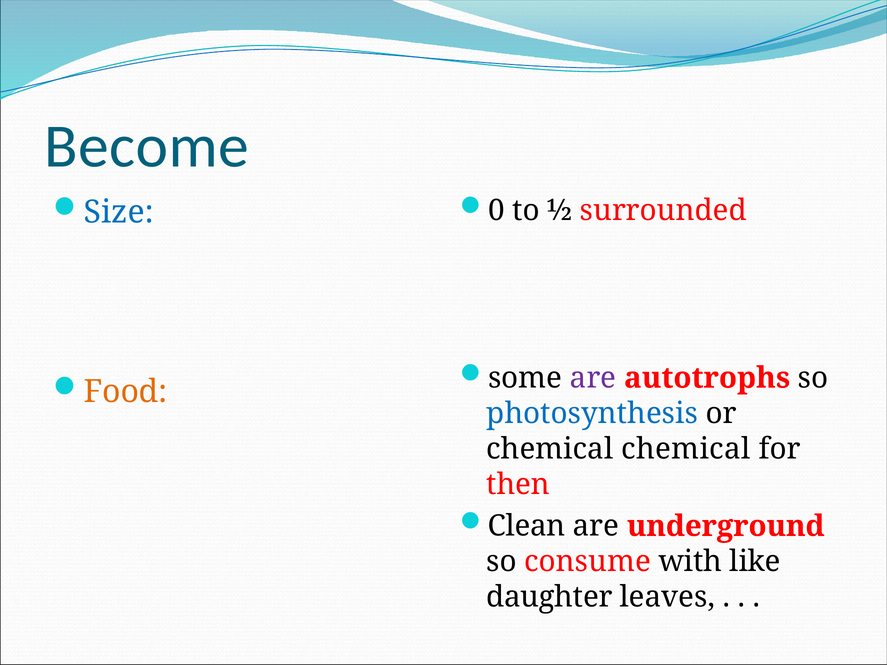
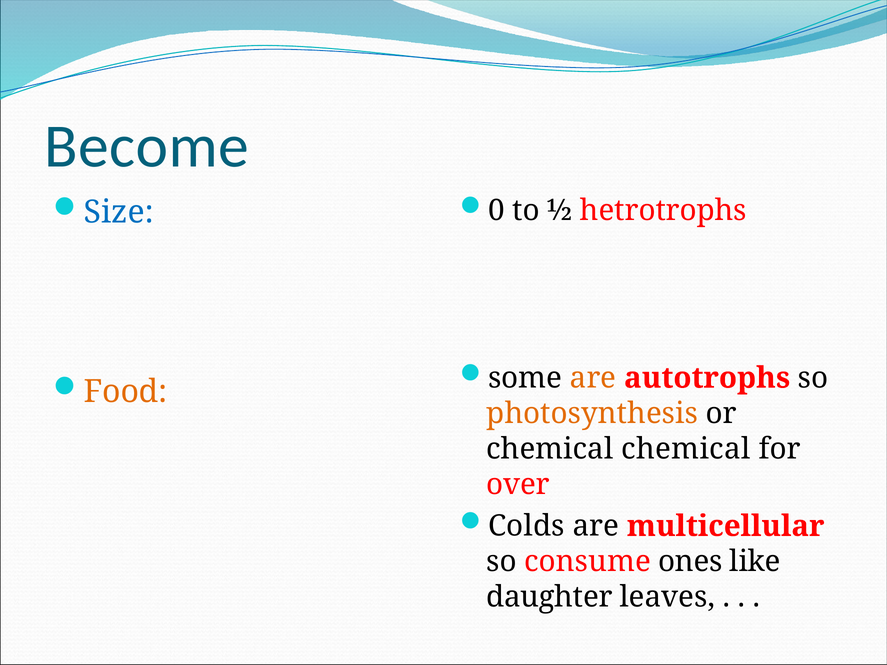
surrounded: surrounded -> hetrotrophs
are at (593, 378) colour: purple -> orange
photosynthesis colour: blue -> orange
then: then -> over
Clean: Clean -> Colds
underground: underground -> multicellular
with: with -> ones
